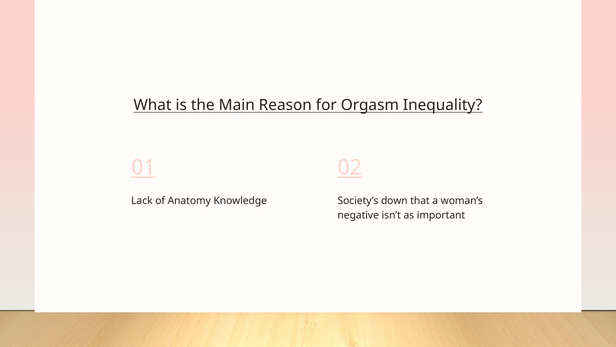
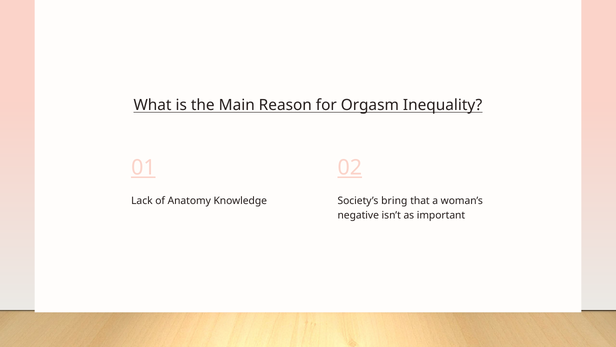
down: down -> bring
